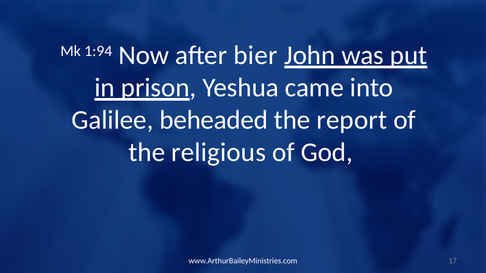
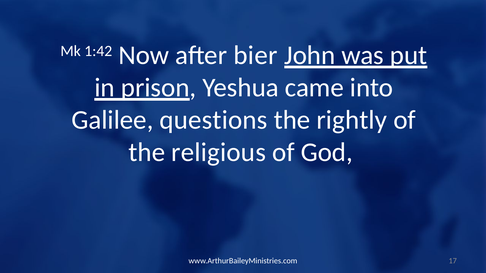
1:94: 1:94 -> 1:42
beheaded: beheaded -> questions
report: report -> rightly
